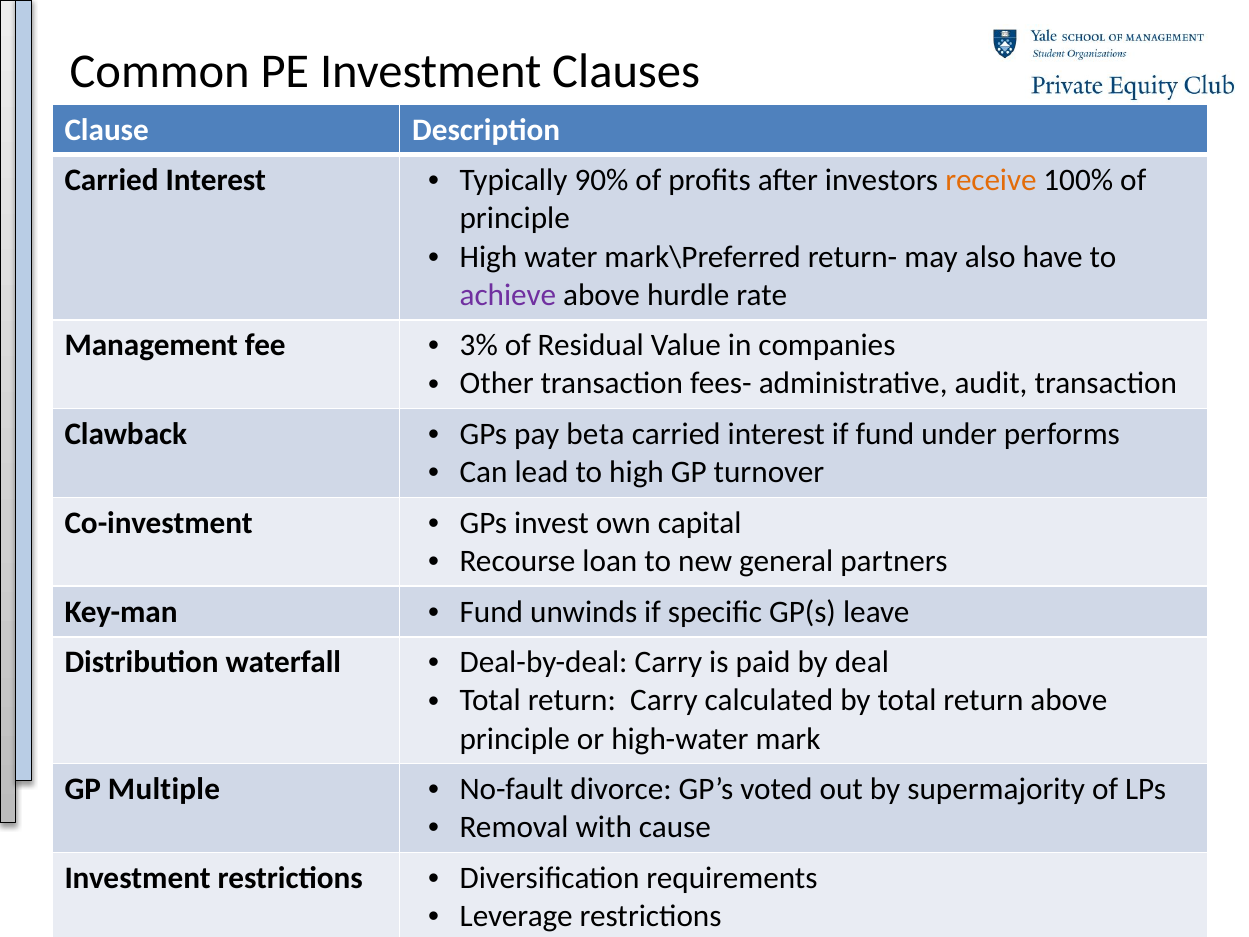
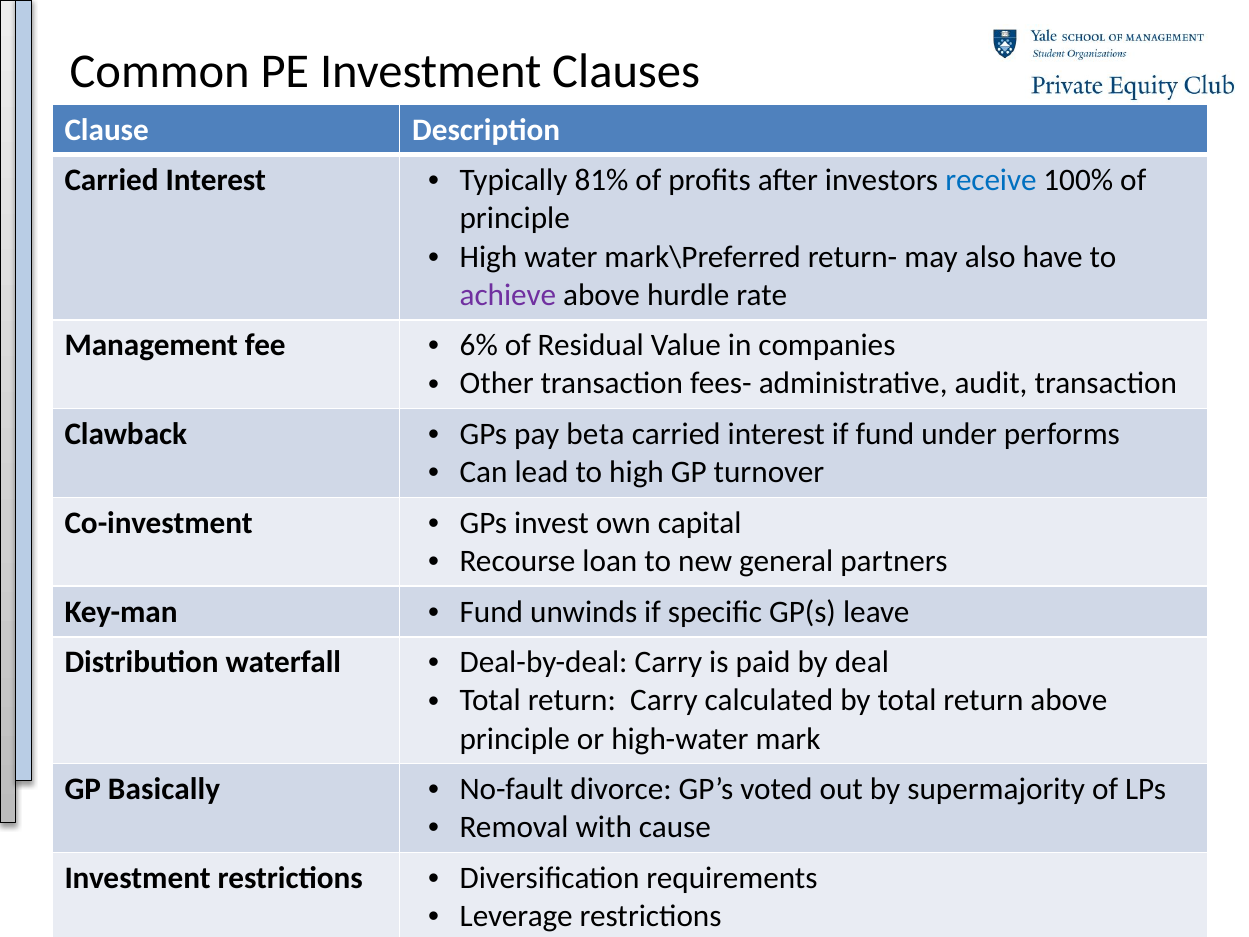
90%: 90% -> 81%
receive colour: orange -> blue
3%: 3% -> 6%
Multiple: Multiple -> Basically
